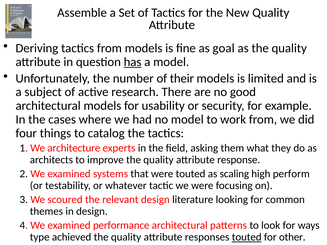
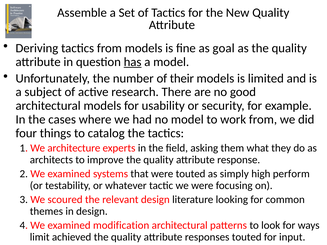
scaling: scaling -> simply
performance: performance -> modification
type: type -> limit
touted at (247, 237) underline: present -> none
other: other -> input
